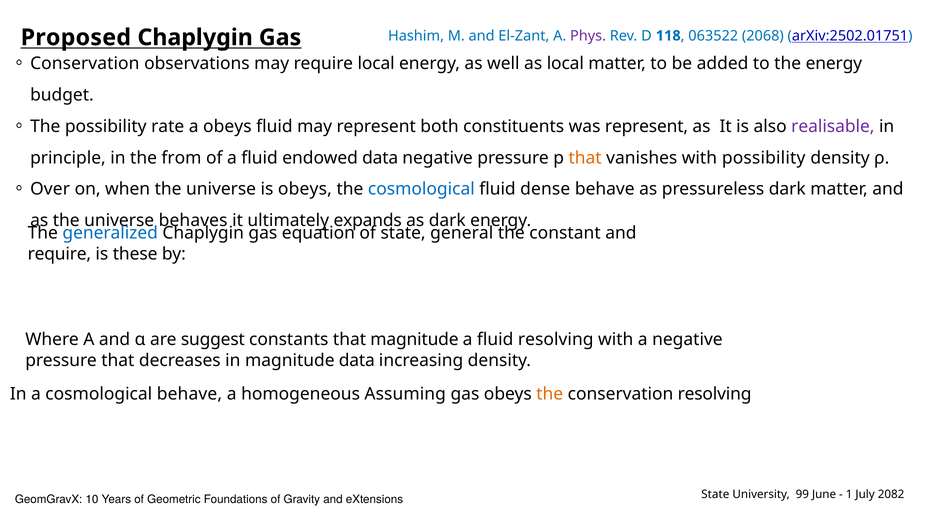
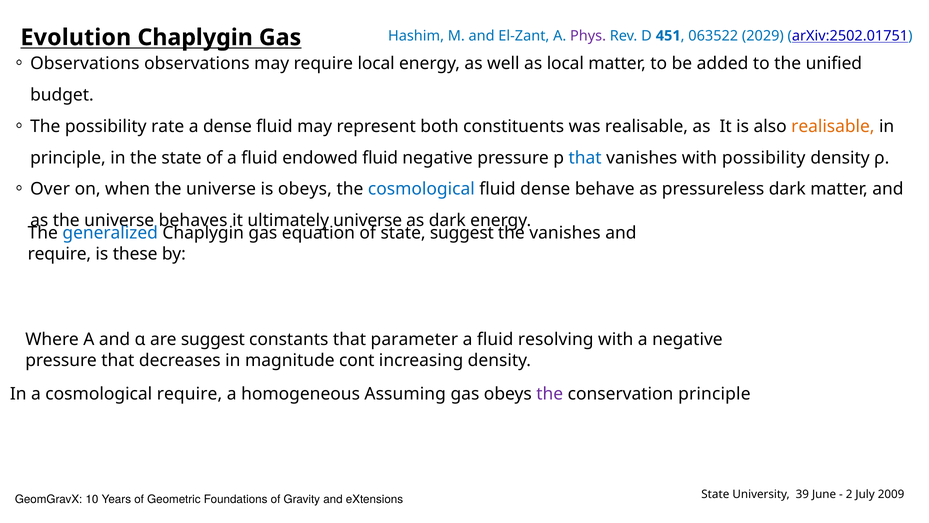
118: 118 -> 451
2068: 2068 -> 2029
Proposed: Proposed -> Evolution
Conservation at (85, 64): Conservation -> Observations
the energy: energy -> unified
a obeys: obeys -> dense
was represent: represent -> realisable
realisable at (833, 126) colour: purple -> orange
the from: from -> state
endowed data: data -> fluid
that at (585, 158) colour: orange -> blue
ultimately expands: expands -> universe
state general: general -> suggest
the constant: constant -> vanishes
that magnitude: magnitude -> parameter
magnitude data: data -> cont
cosmological behave: behave -> require
the at (550, 394) colour: orange -> purple
conservation resolving: resolving -> principle
99: 99 -> 39
1: 1 -> 2
2082: 2082 -> 2009
